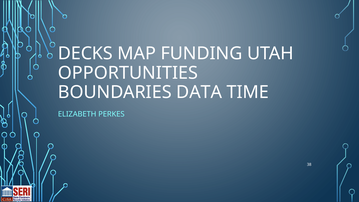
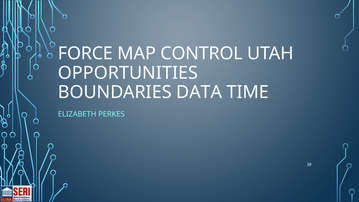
DECKS: DECKS -> FORCE
FUNDING: FUNDING -> CONTROL
